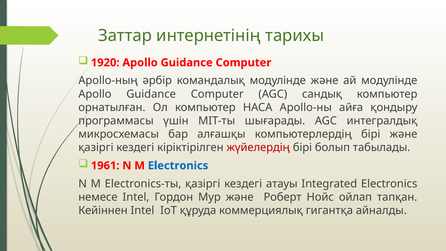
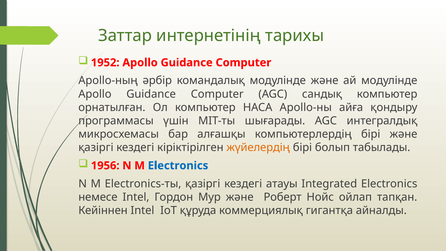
1920: 1920 -> 1952
жүйелердің colour: red -> orange
1961: 1961 -> 1956
